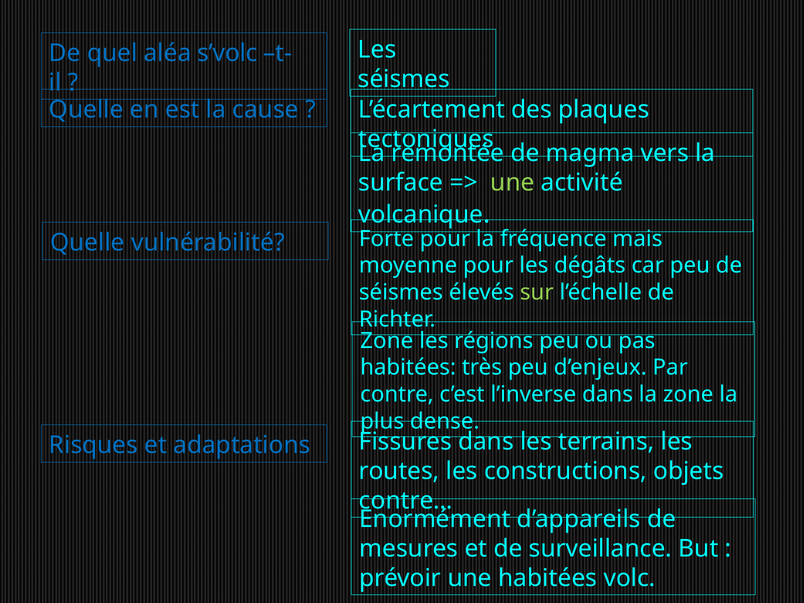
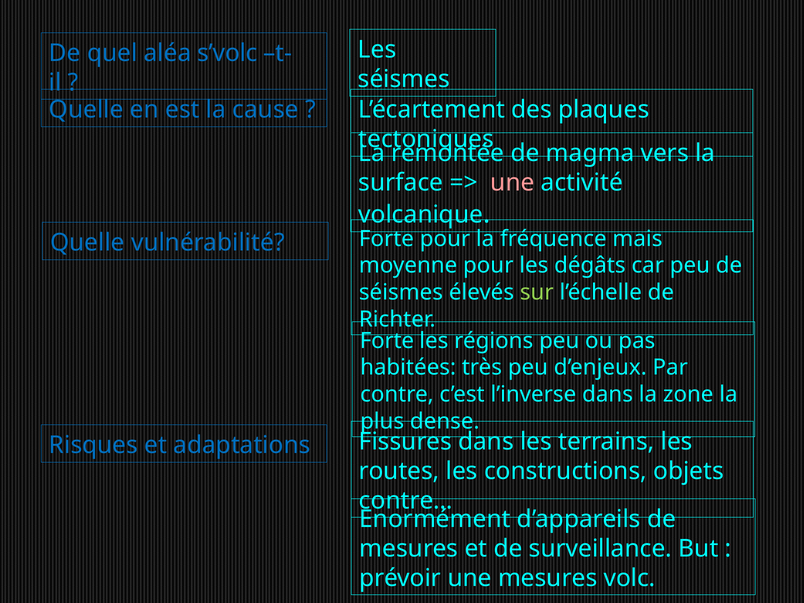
une at (512, 183) colour: light green -> pink
Zone at (387, 341): Zone -> Forte
une habitées: habitées -> mesures
